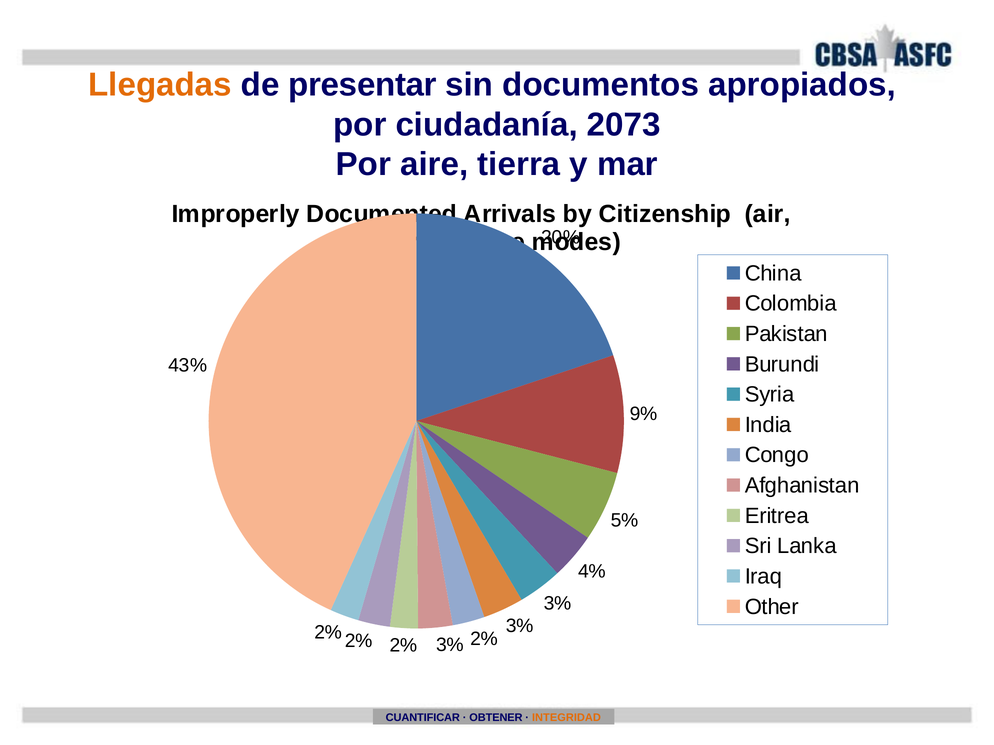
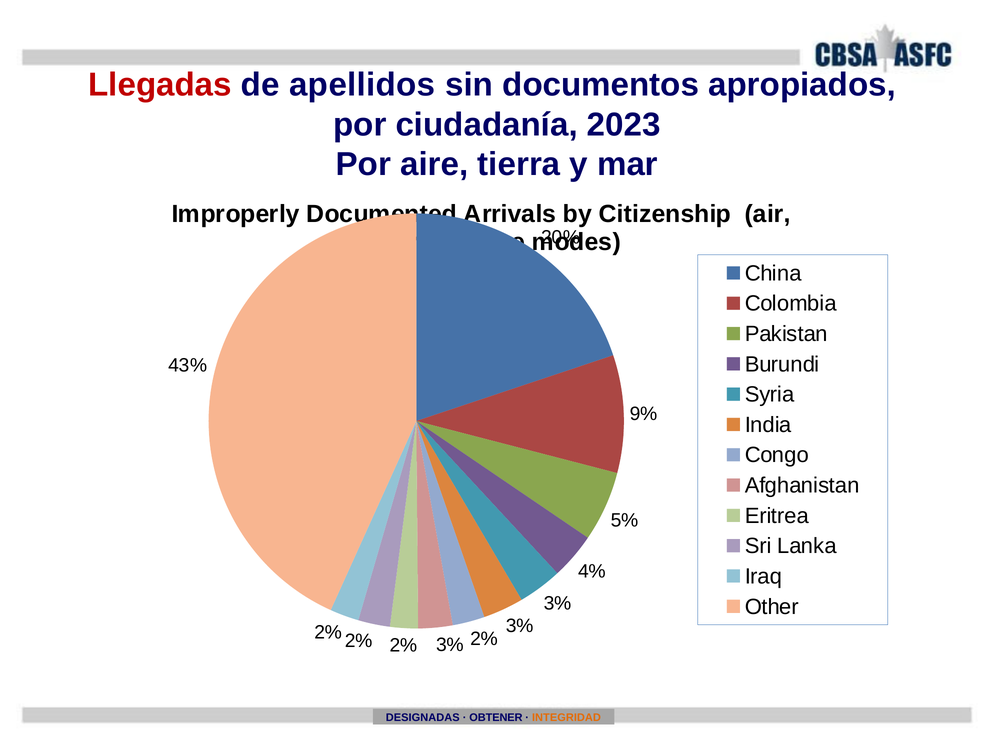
Llegadas colour: orange -> red
presentar: presentar -> apellidos
2073: 2073 -> 2023
CUANTIFICAR: CUANTIFICAR -> DESIGNADAS
